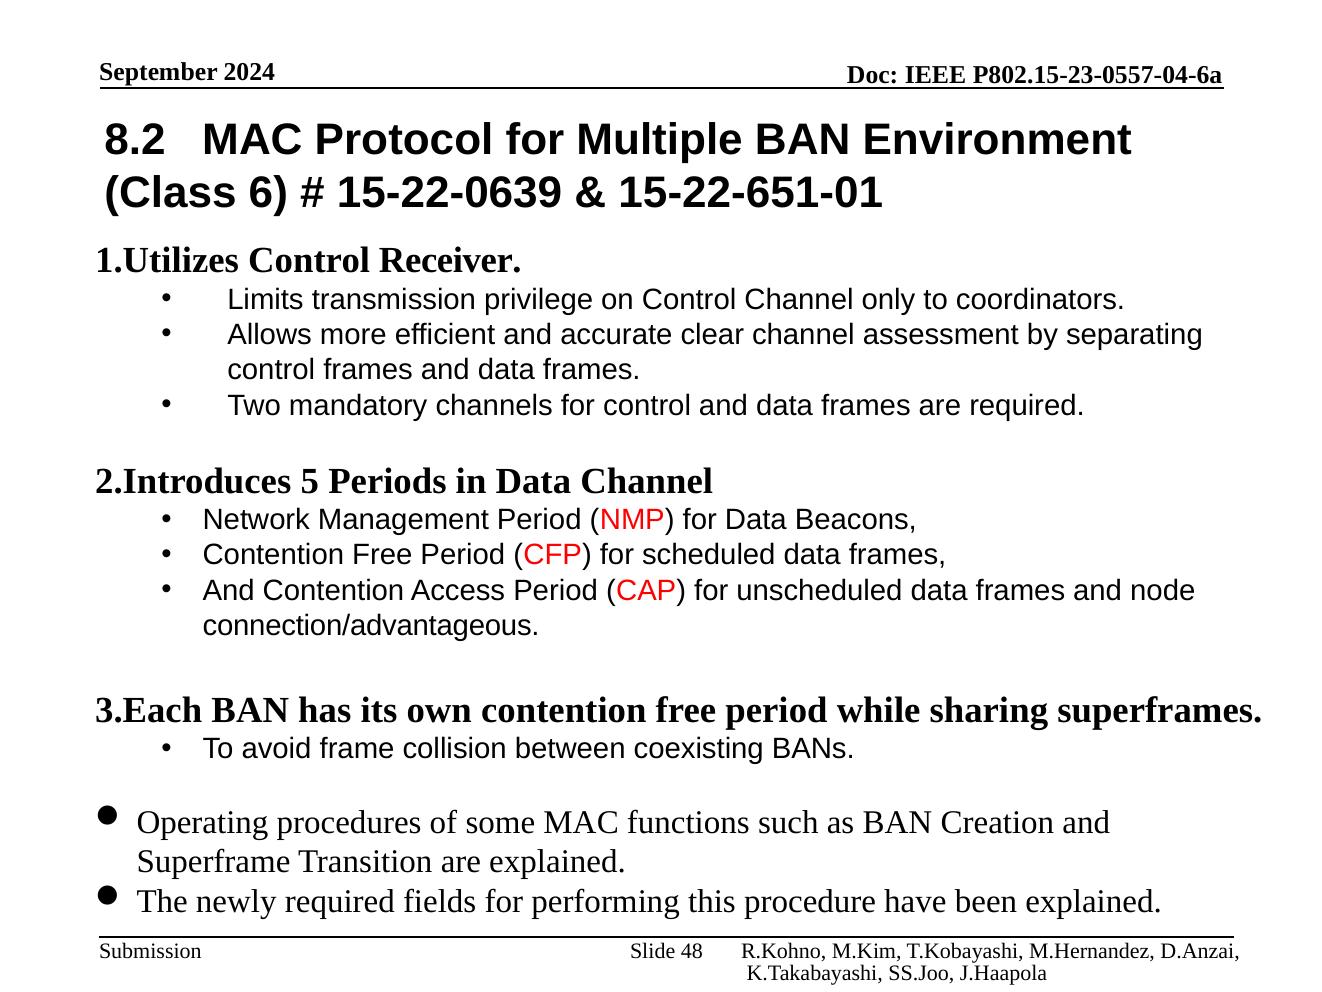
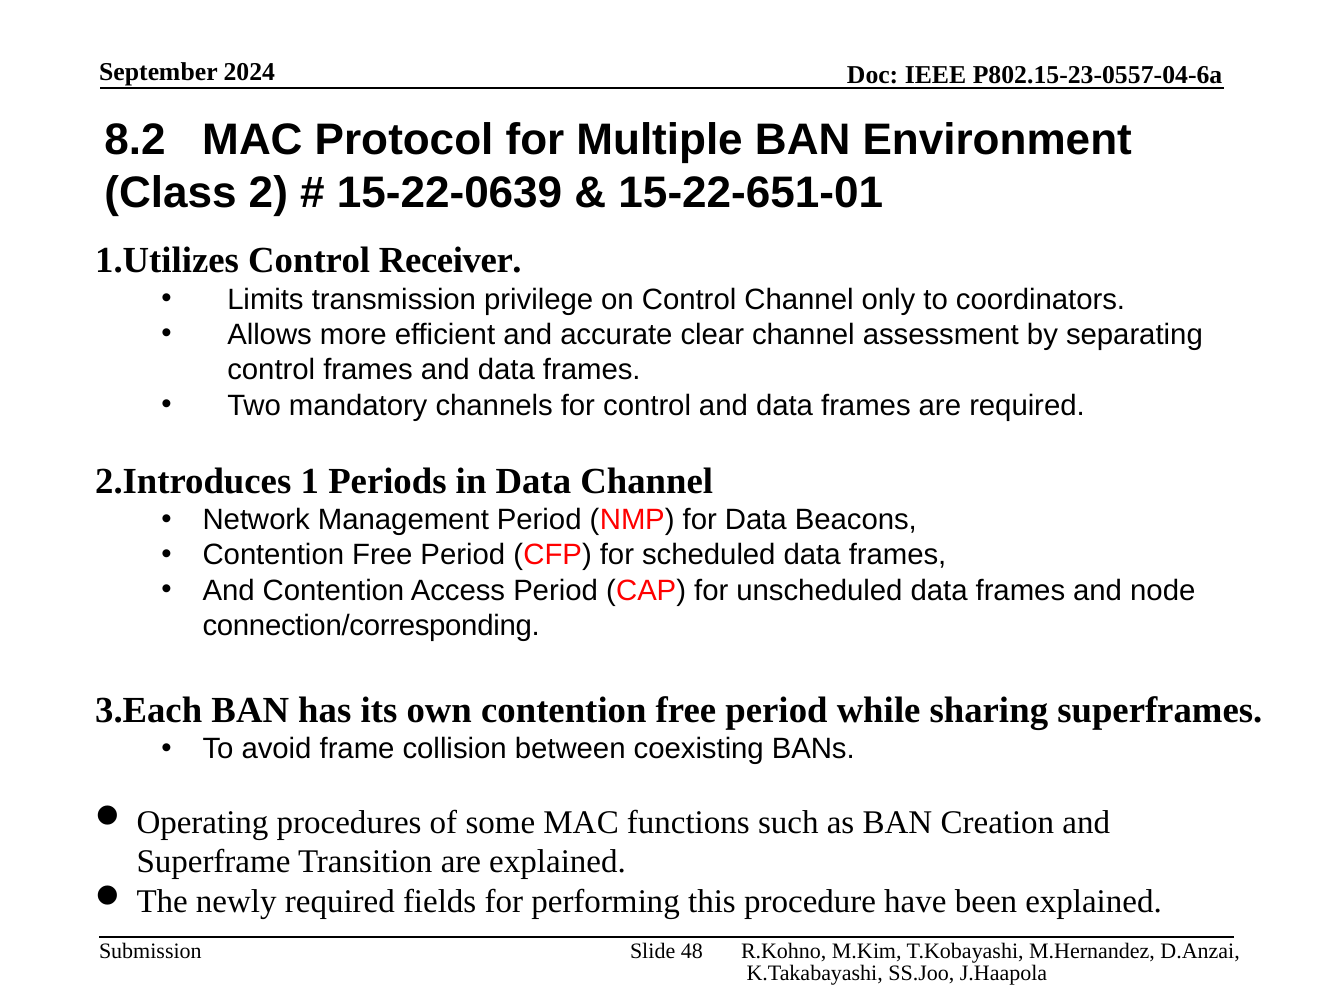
6: 6 -> 2
5: 5 -> 1
connection/advantageous: connection/advantageous -> connection/corresponding
